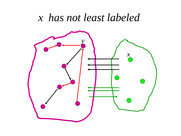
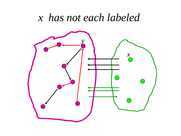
least: least -> each
